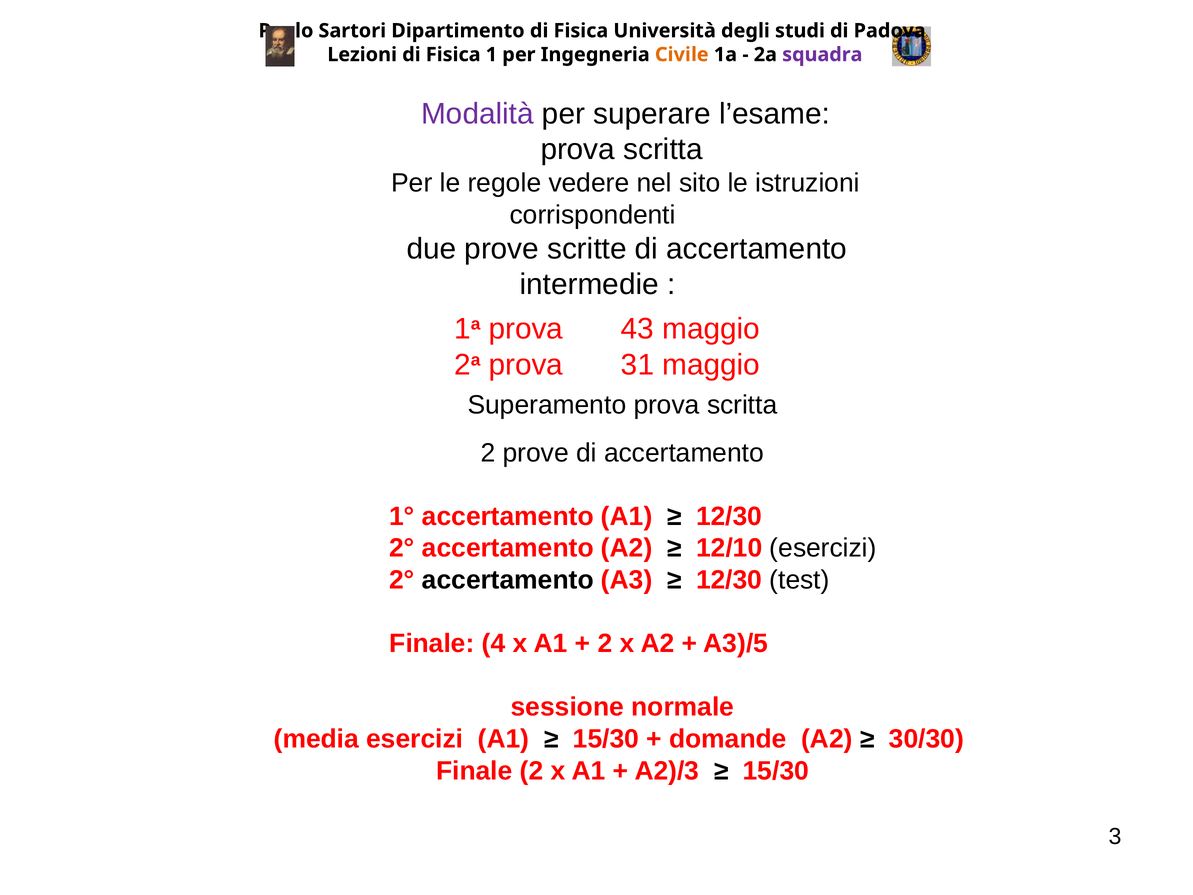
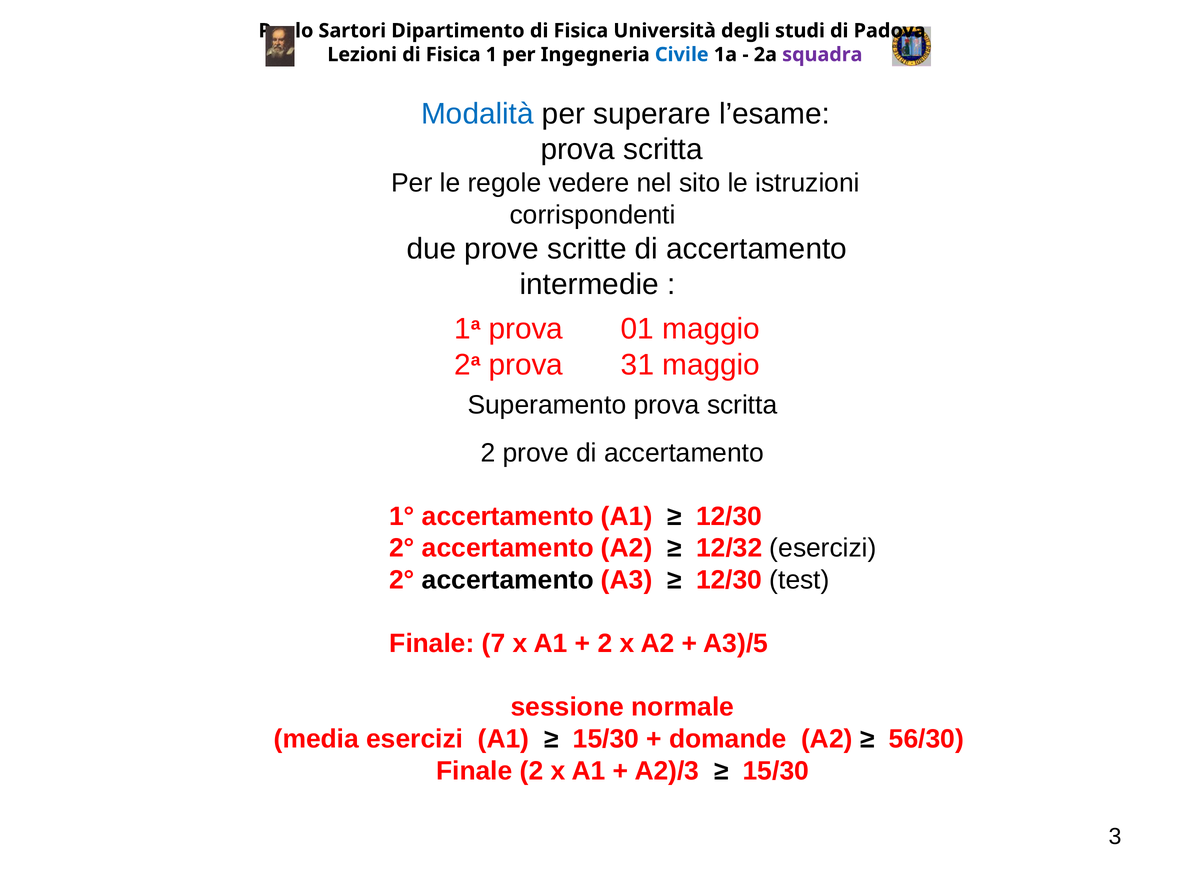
Civile colour: orange -> blue
Modalità colour: purple -> blue
43: 43 -> 01
12/10: 12/10 -> 12/32
4: 4 -> 7
30/30: 30/30 -> 56/30
